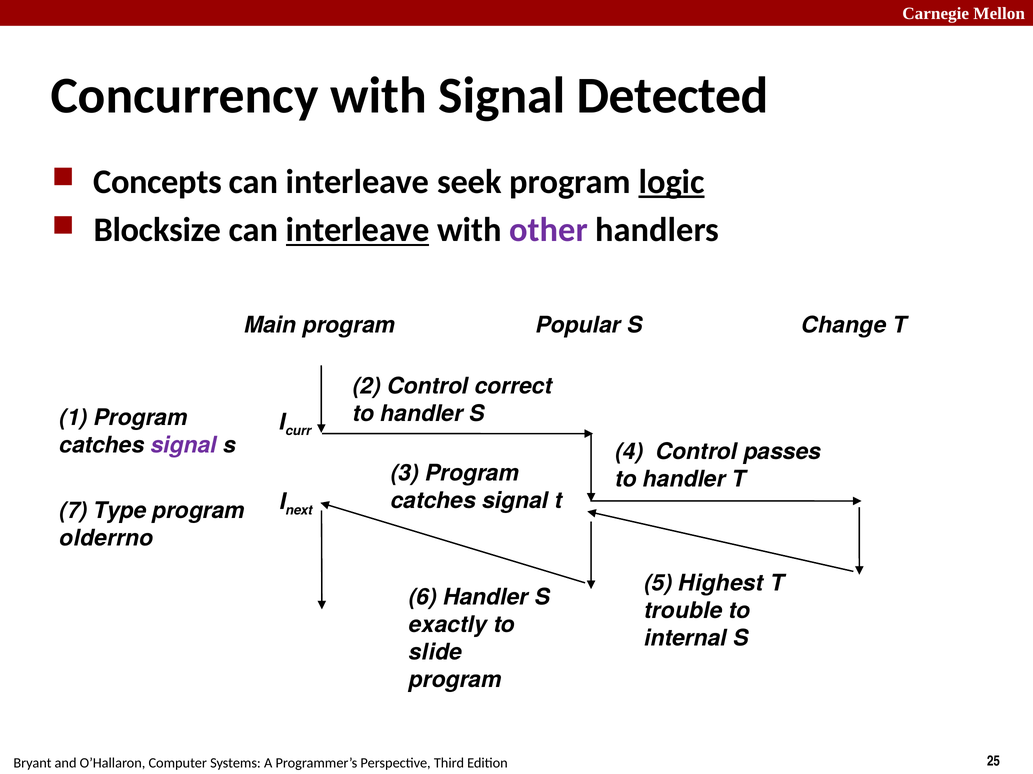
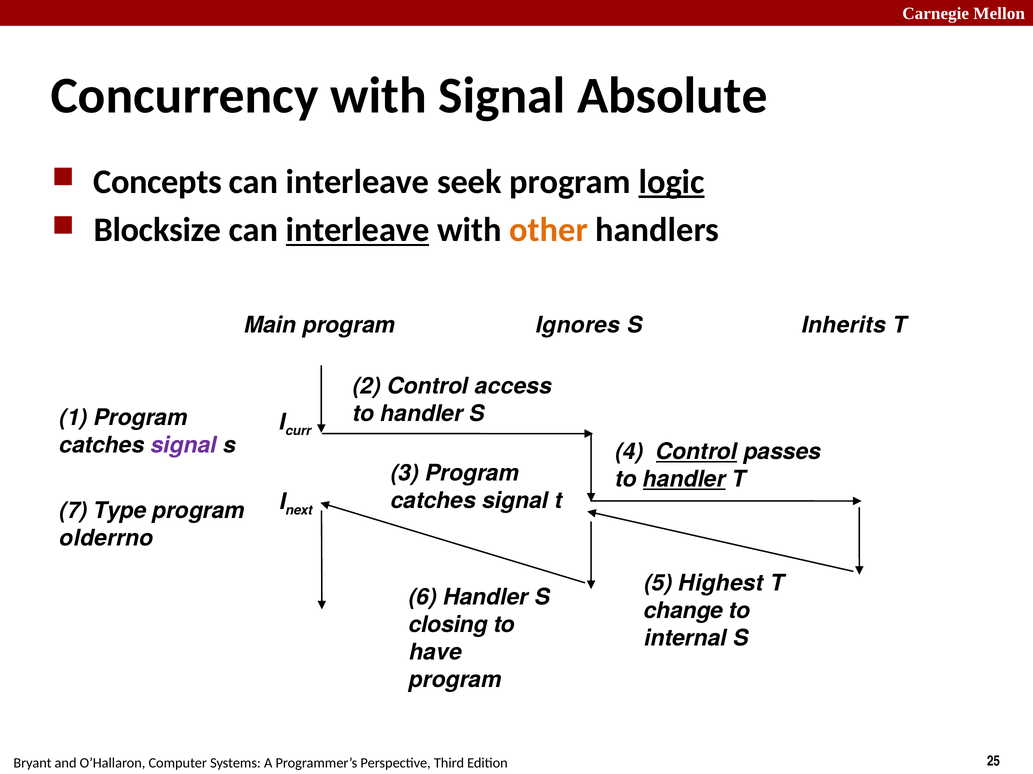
Detected: Detected -> Absolute
other colour: purple -> orange
Popular: Popular -> Ignores
Change: Change -> Inherits
correct: correct -> access
Control at (697, 452) underline: none -> present
handler at (684, 480) underline: none -> present
trouble: trouble -> change
exactly: exactly -> closing
slide: slide -> have
